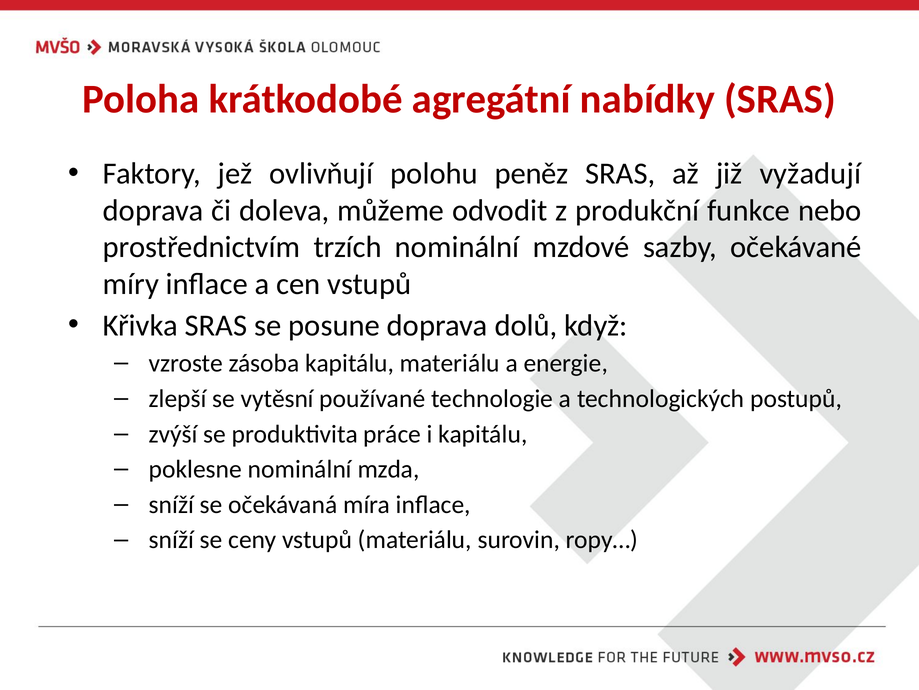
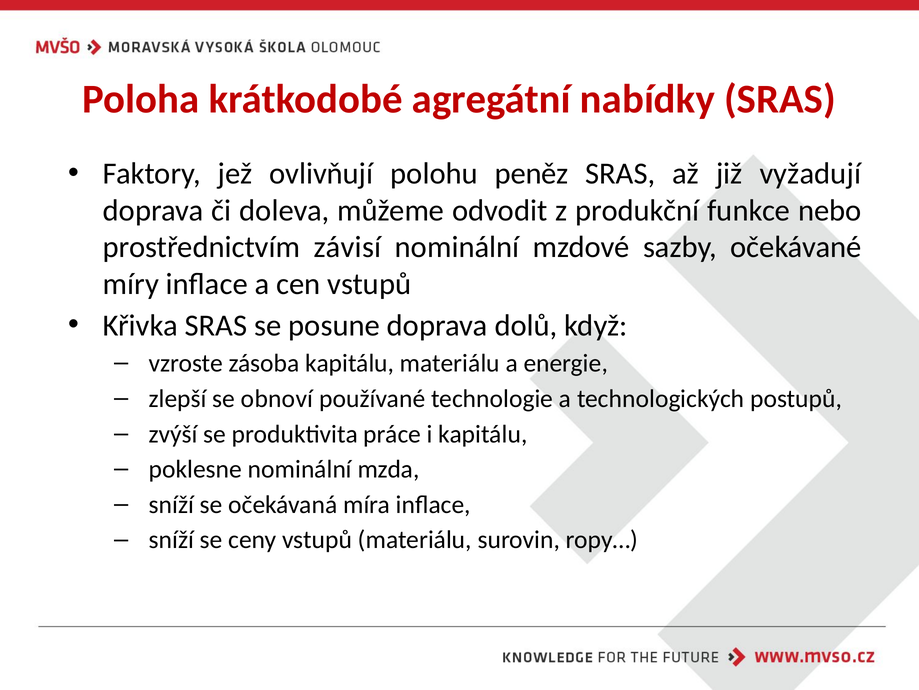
trzích: trzích -> závisí
vytěsní: vytěsní -> obnoví
